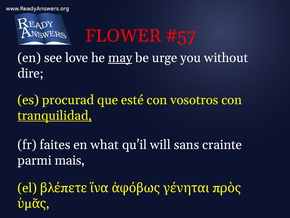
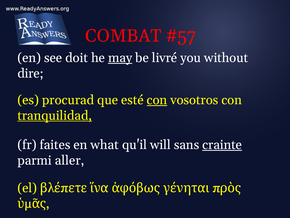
FLOWER: FLOWER -> COMBAT
love: love -> doit
urge: urge -> livré
con at (157, 100) underline: none -> present
crainte underline: none -> present
mais: mais -> aller
